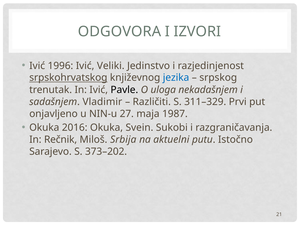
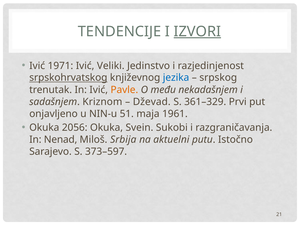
ODGOVORA: ODGOVORA -> TENDENCIJE
IZVORI underline: none -> present
1996: 1996 -> 1971
Pavle colour: black -> orange
uloga: uloga -> među
Vladimir: Vladimir -> Kriznom
Različiti: Različiti -> Dževad
311–329: 311–329 -> 361–329
27: 27 -> 51
1987: 1987 -> 1961
2016: 2016 -> 2056
Rečnik: Rečnik -> Nenad
373–202: 373–202 -> 373–597
